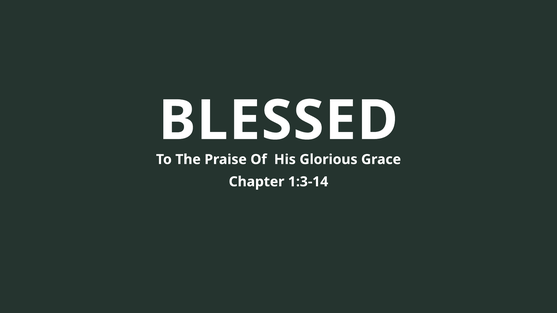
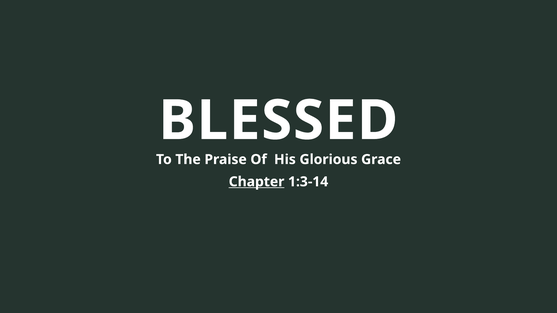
Chapter underline: none -> present
